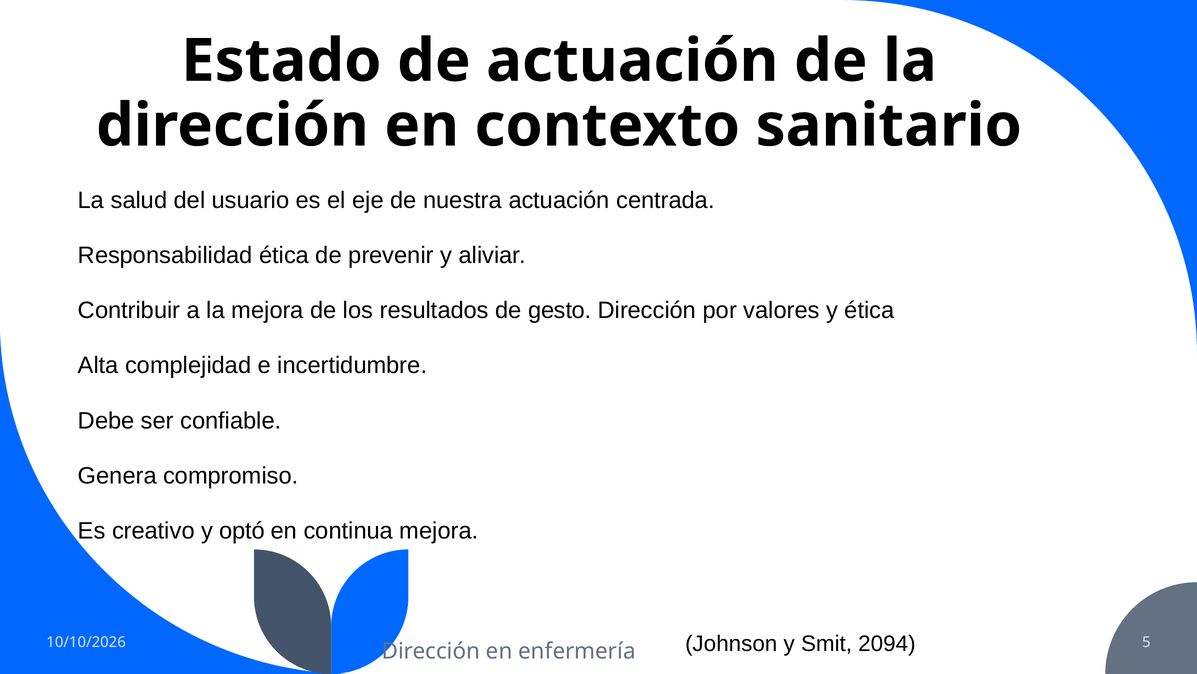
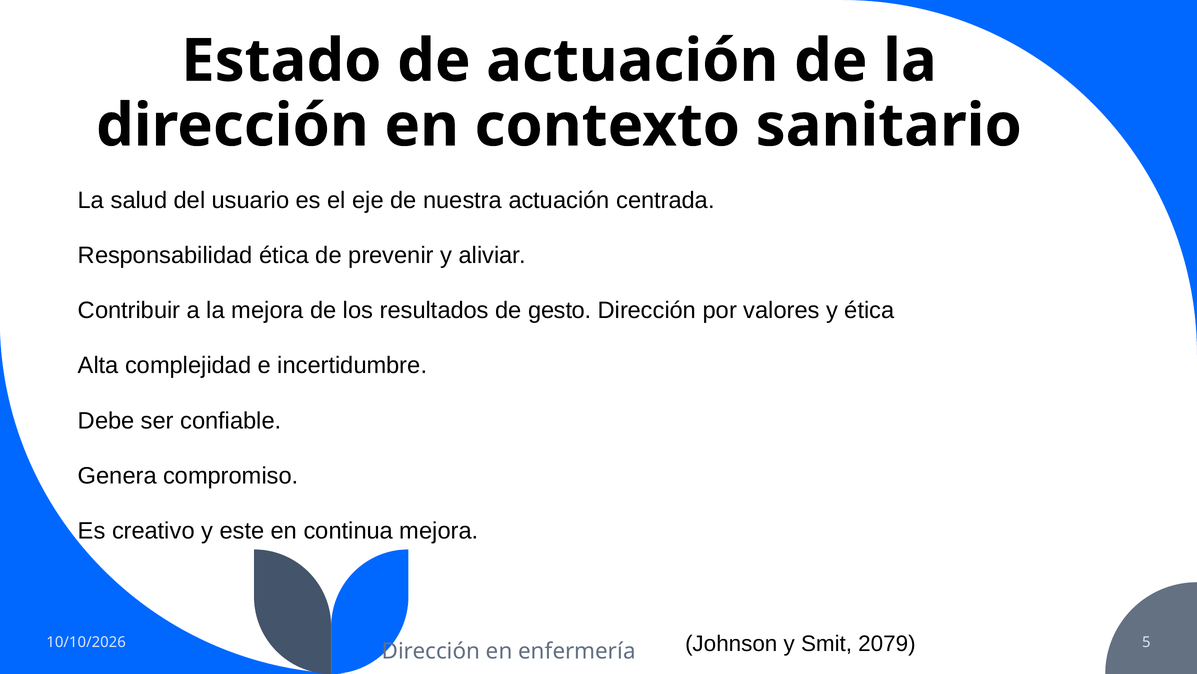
optó: optó -> este
2094: 2094 -> 2079
